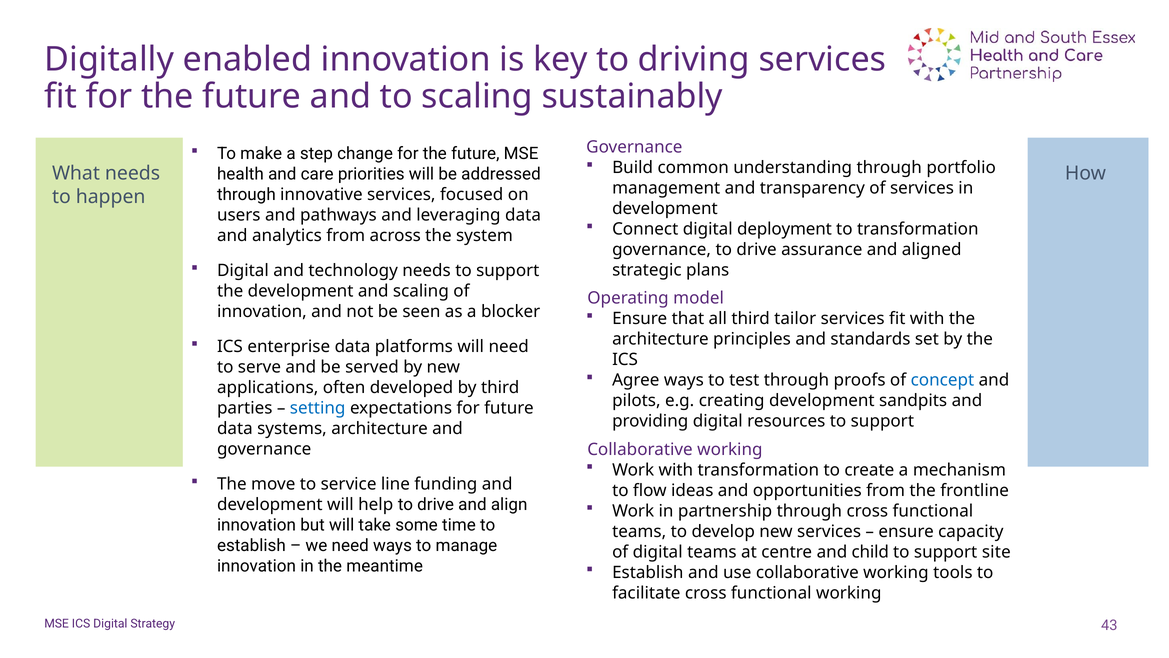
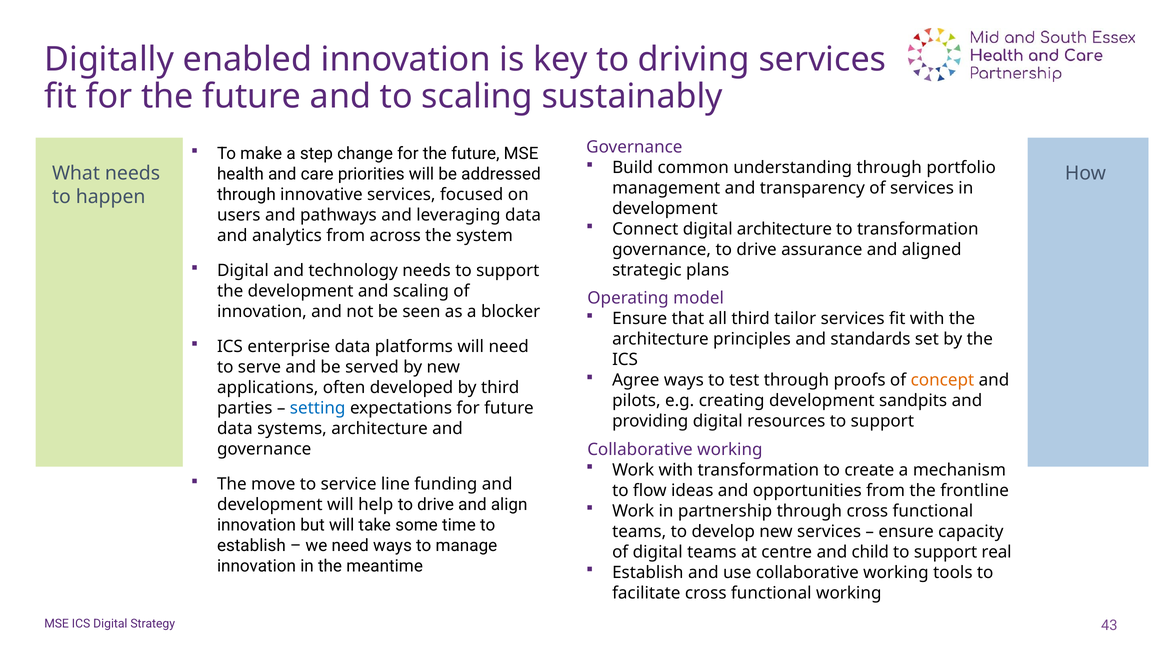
digital deployment: deployment -> architecture
concept colour: blue -> orange
site: site -> real
